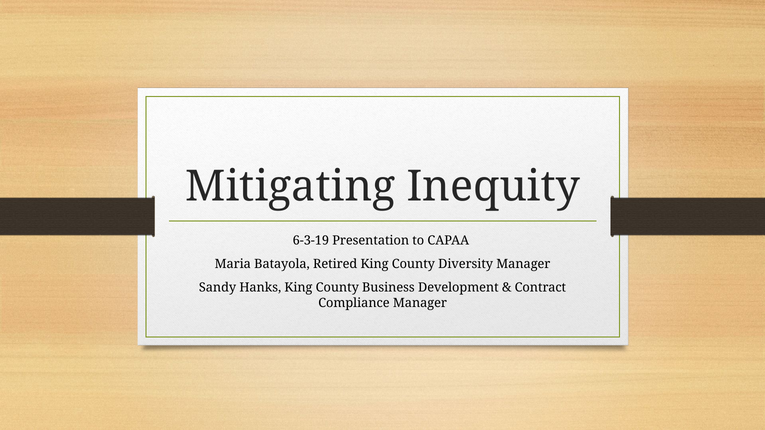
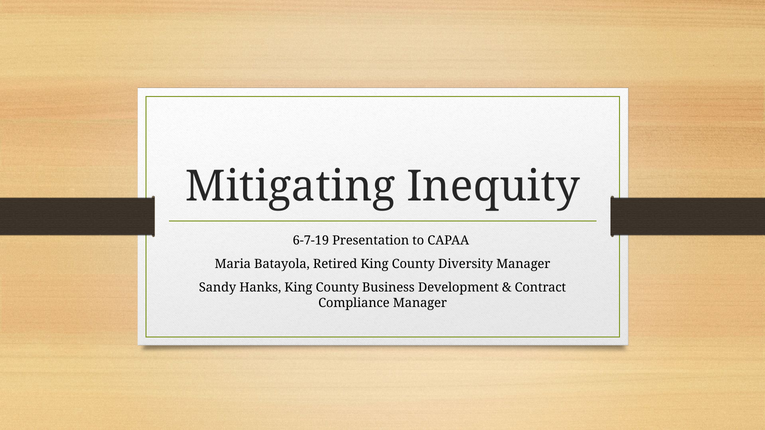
6-3-19: 6-3-19 -> 6-7-19
